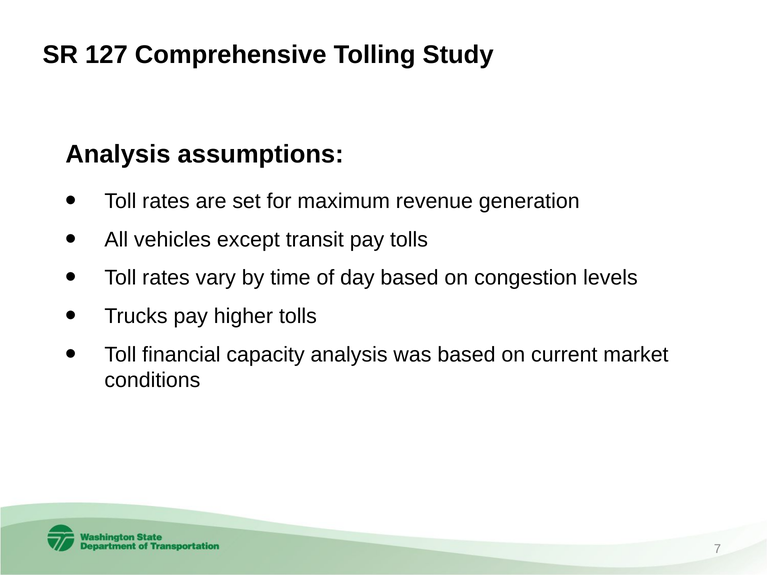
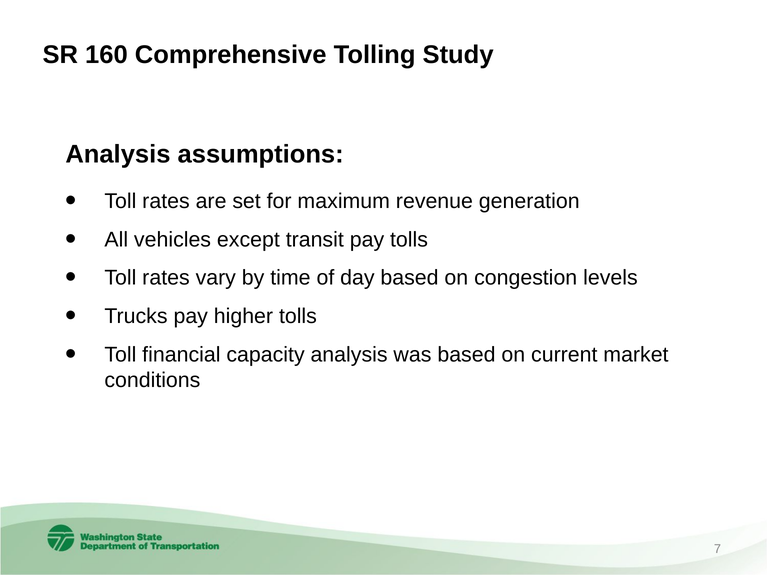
127: 127 -> 160
